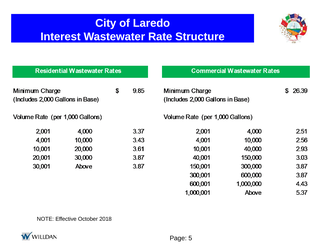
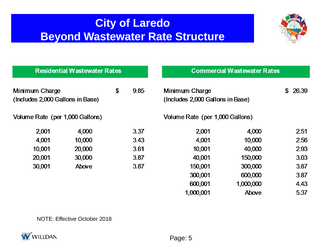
Interest: Interest -> Beyond
